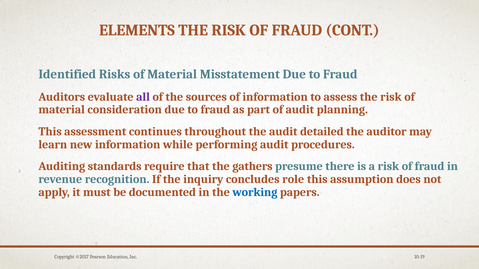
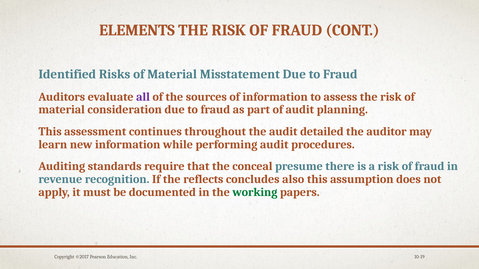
gathers: gathers -> conceal
inquiry: inquiry -> reflects
role: role -> also
working colour: blue -> green
